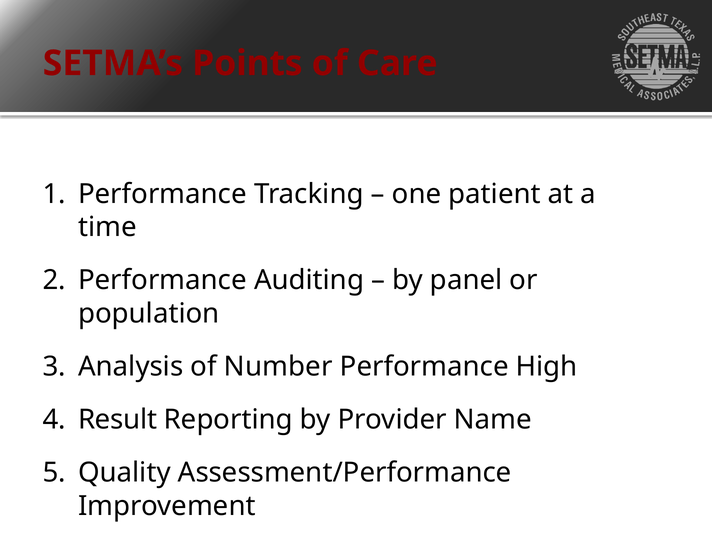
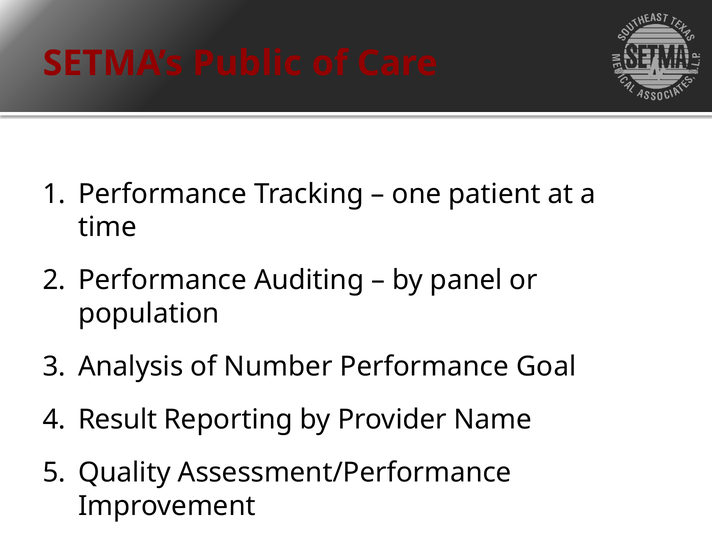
Points: Points -> Public
High: High -> Goal
